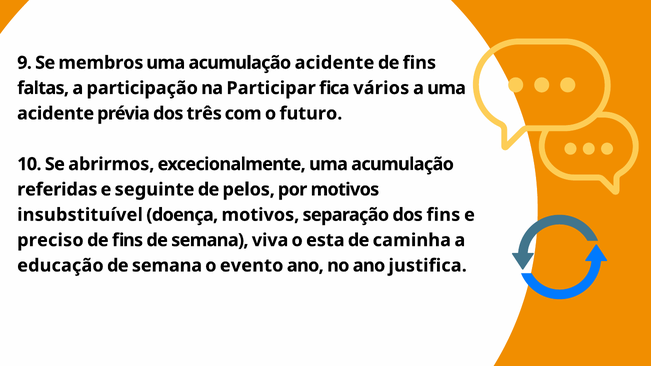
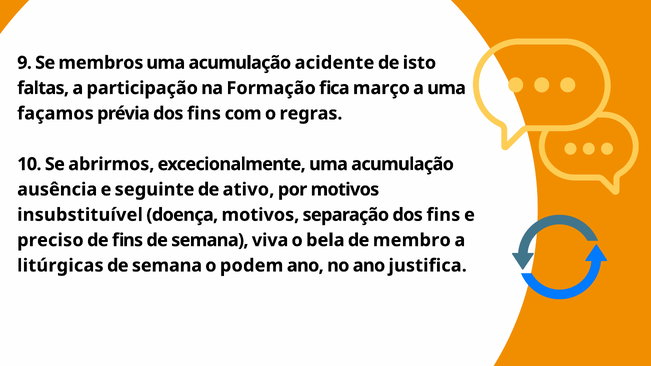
fins at (419, 63): fins -> isto
Participar: Participar -> Formação
vários: vários -> março
acidente at (56, 114): acidente -> façamos
prévia dos três: três -> fins
futuro: futuro -> regras
referidas: referidas -> ausência
pelos: pelos -> ativo
esta: esta -> bela
caminha: caminha -> membro
educação: educação -> litúrgicas
evento: evento -> podem
